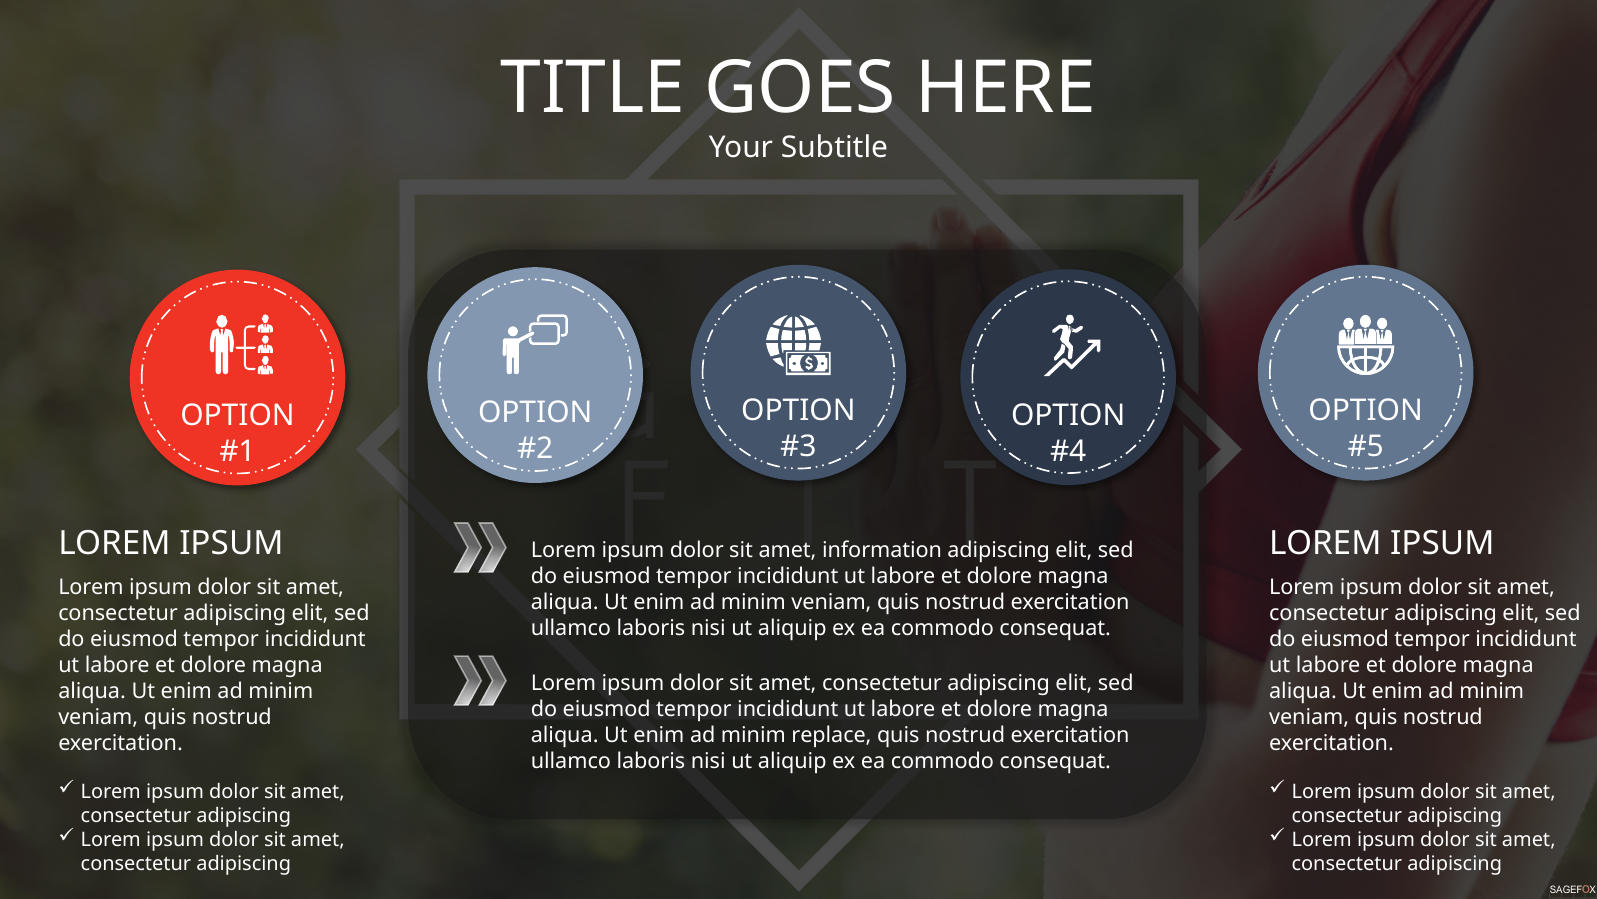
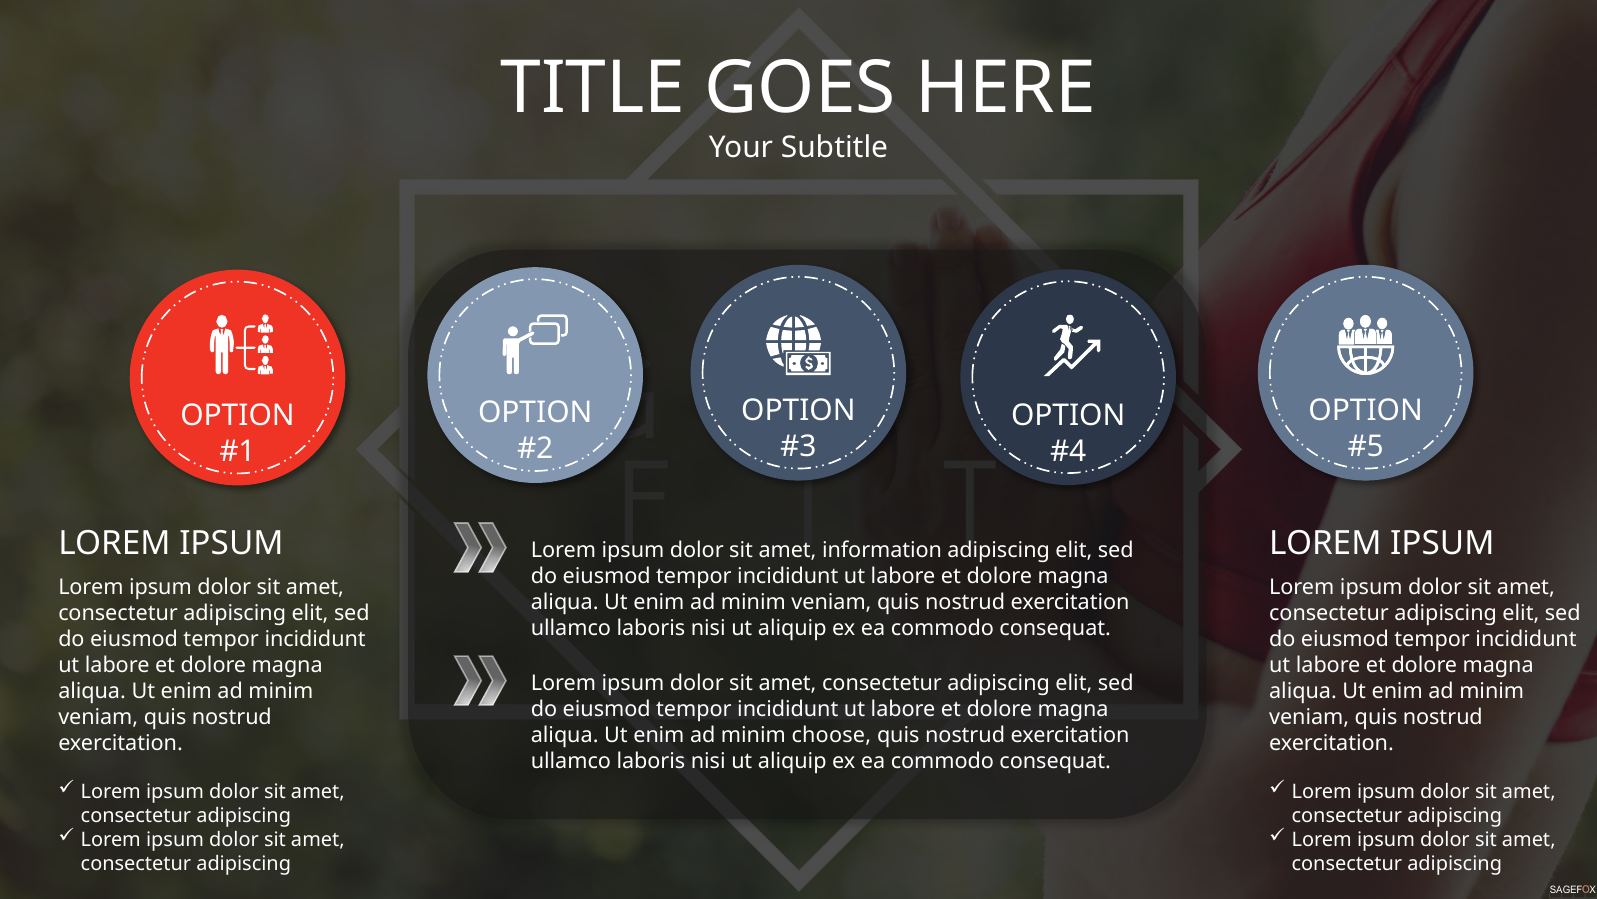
replace: replace -> choose
